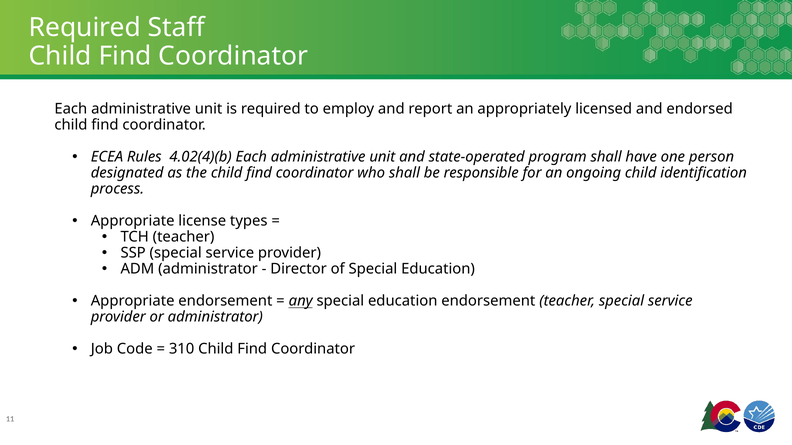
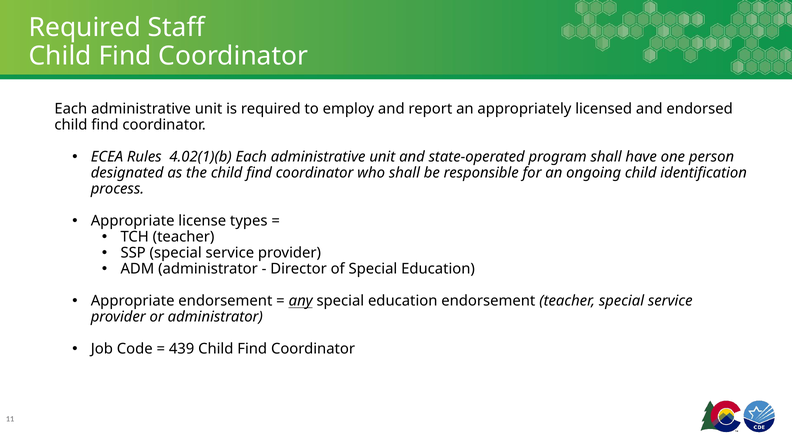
4.02(4)(b: 4.02(4)(b -> 4.02(1)(b
310: 310 -> 439
